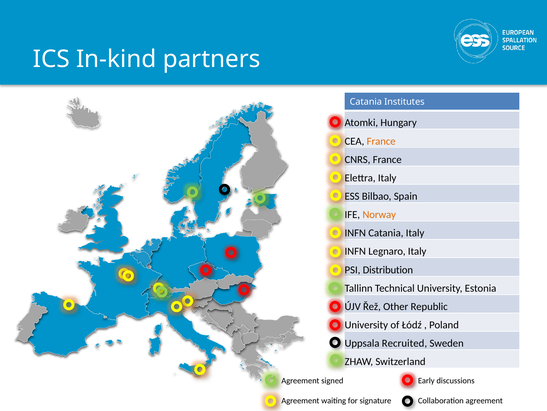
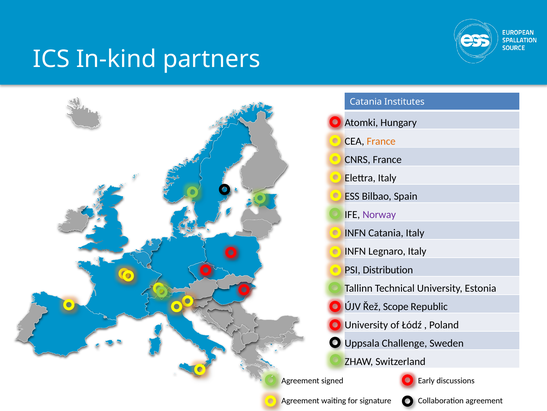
Norway colour: orange -> purple
Other: Other -> Scope
Recruited: Recruited -> Challenge
